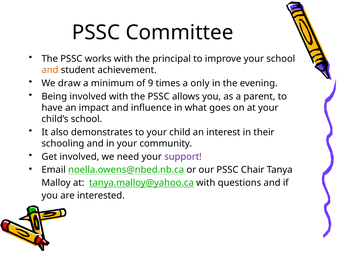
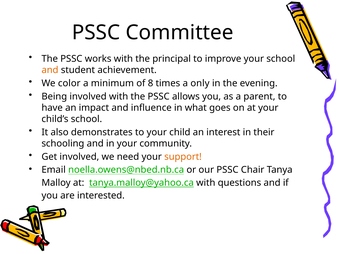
draw: draw -> color
9: 9 -> 8
support colour: purple -> orange
